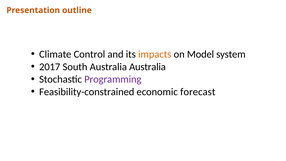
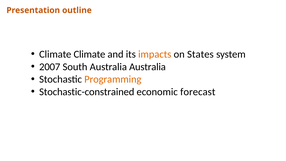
Climate Control: Control -> Climate
Model: Model -> States
2017: 2017 -> 2007
Programming colour: purple -> orange
Feasibility-constrained: Feasibility-constrained -> Stochastic-constrained
